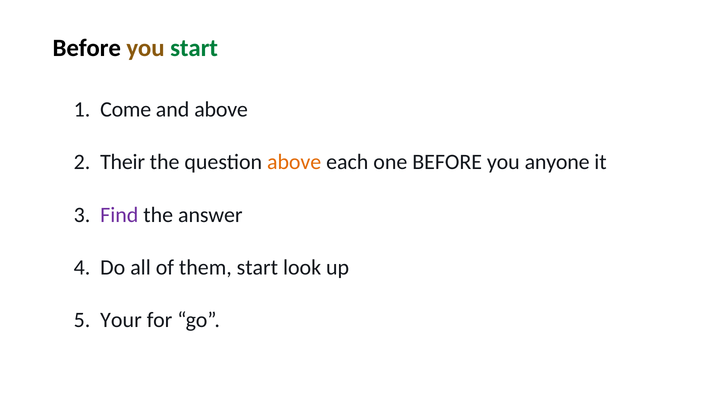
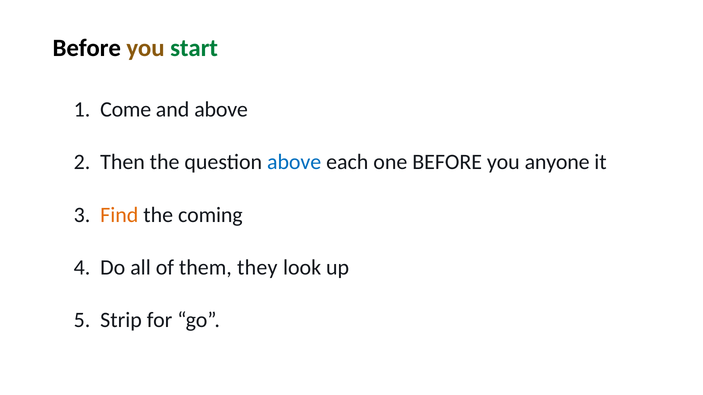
Their: Their -> Then
above at (294, 162) colour: orange -> blue
Find colour: purple -> orange
answer: answer -> coming
them start: start -> they
Your: Your -> Strip
